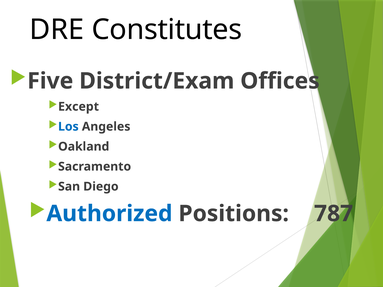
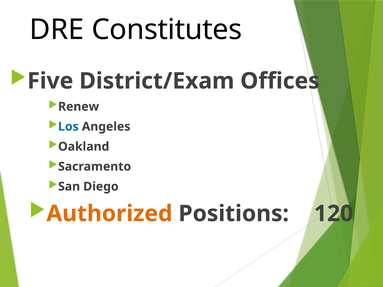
Except: Except -> Renew
Authorized colour: blue -> orange
787: 787 -> 120
